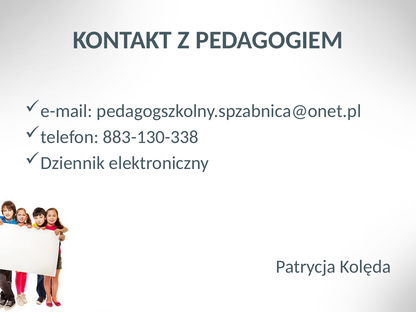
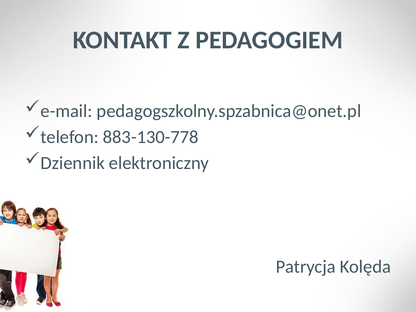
883-130-338: 883-130-338 -> 883-130-778
